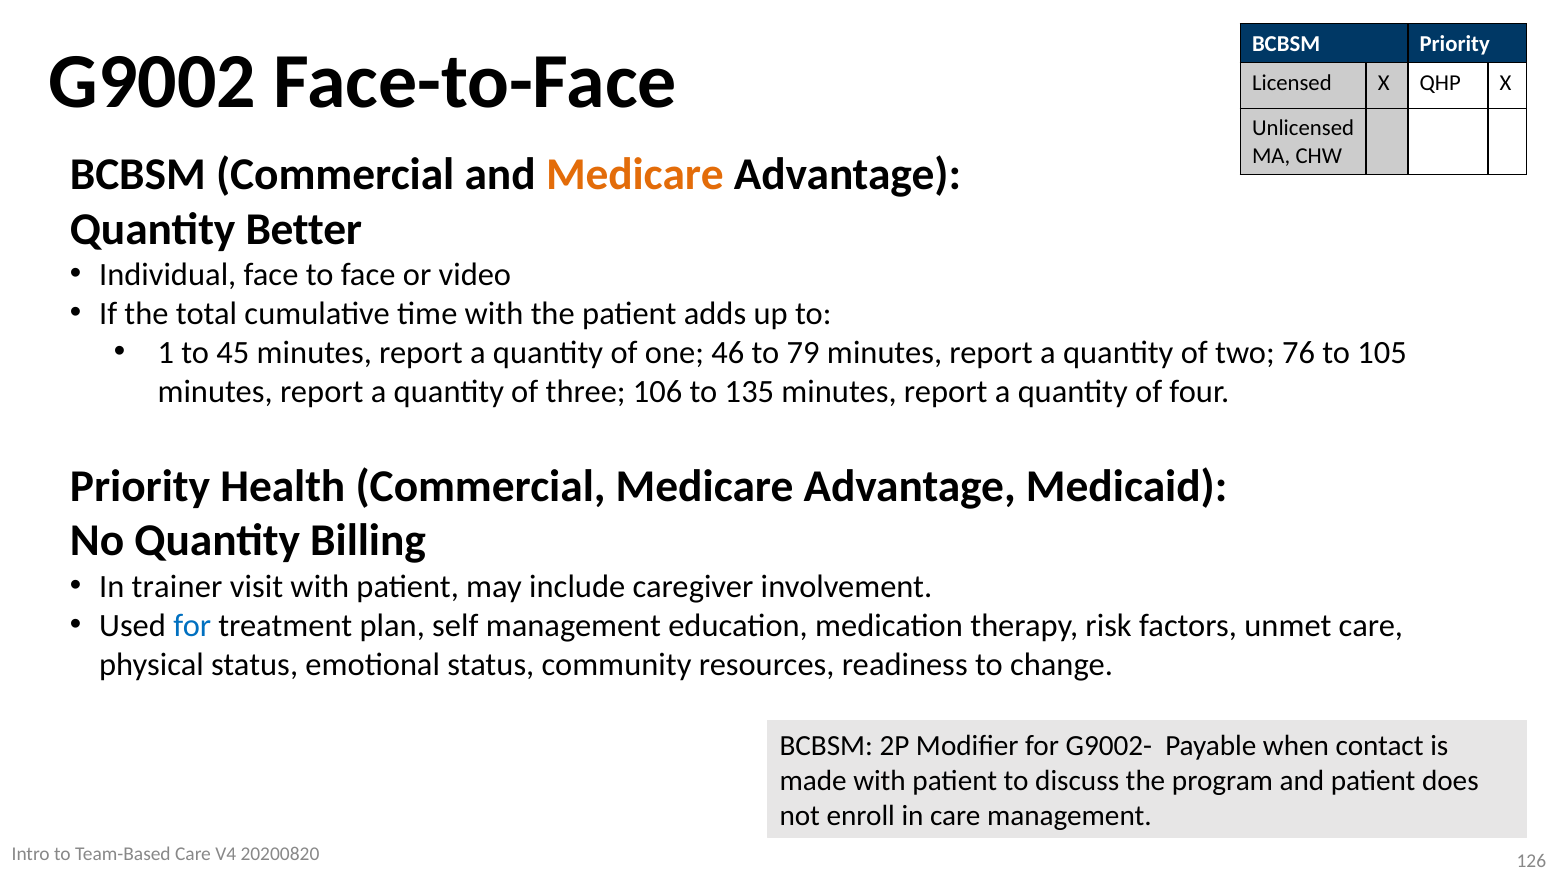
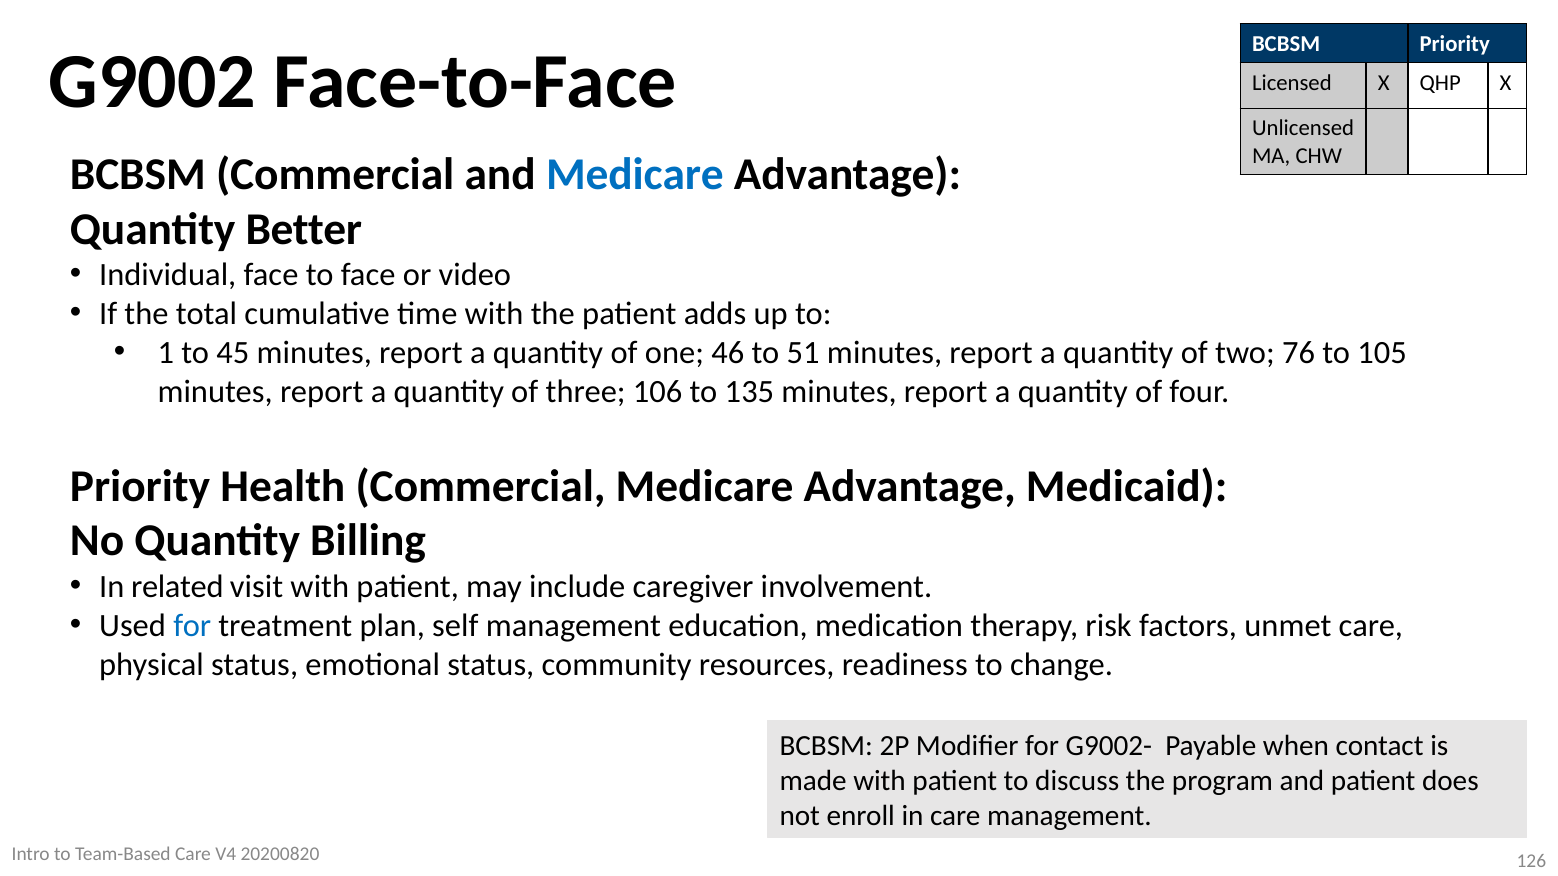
Medicare at (635, 175) colour: orange -> blue
79: 79 -> 51
trainer: trainer -> related
